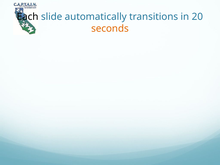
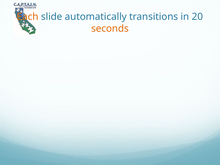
Each colour: black -> orange
